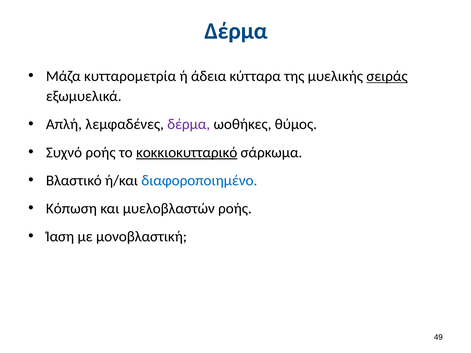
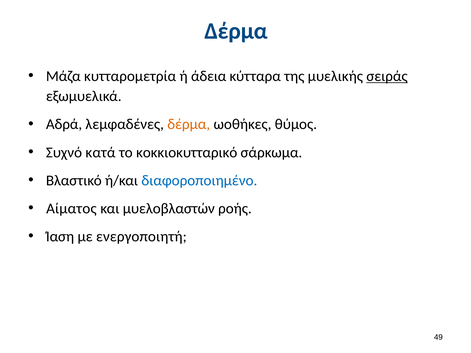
Απλή: Απλή -> Αδρά
δέρμα at (189, 124) colour: purple -> orange
Συχνό ροής: ροής -> κατά
κοκκιοκυτταρικό underline: present -> none
Κόπωση: Κόπωση -> Αίματος
μονοβλαστική: μονοβλαστική -> ενεργοποιητή
